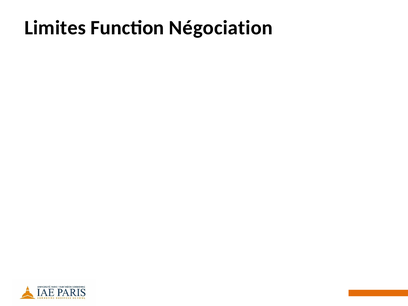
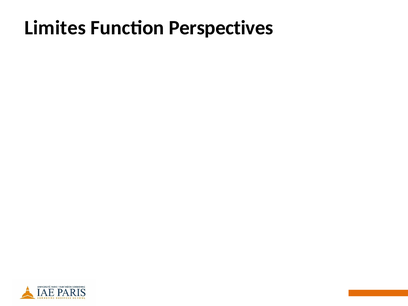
Négociation: Négociation -> Perspectives
